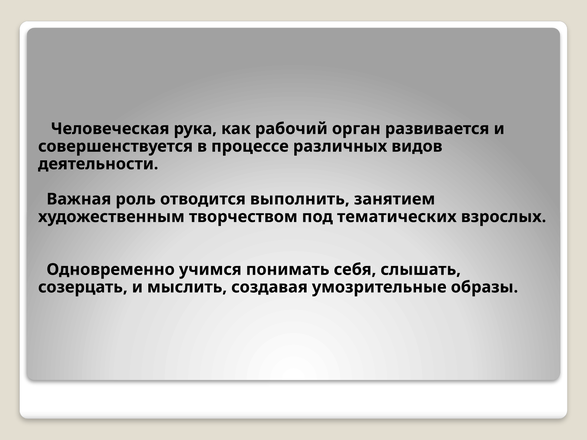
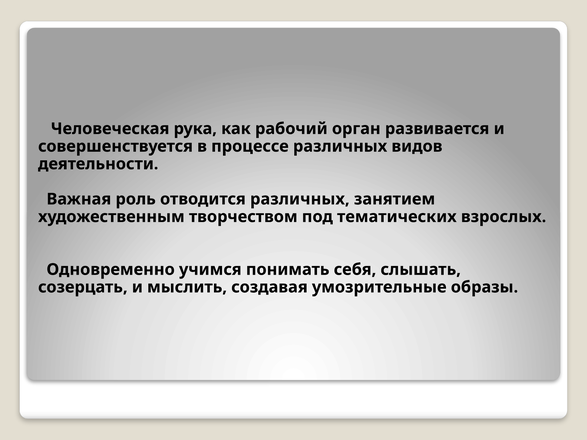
отводится выполнить: выполнить -> различных
